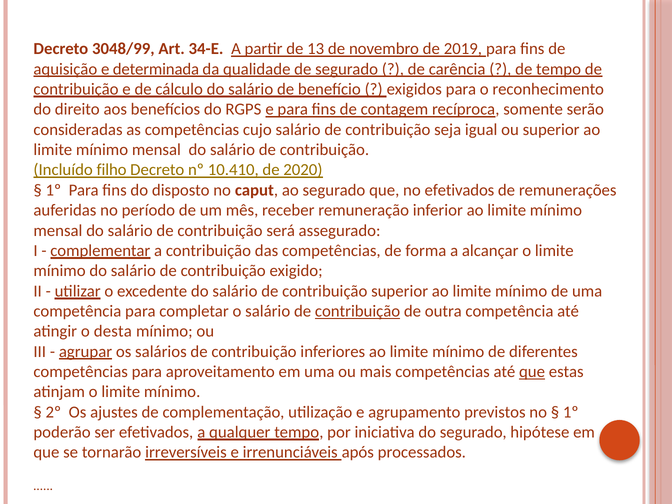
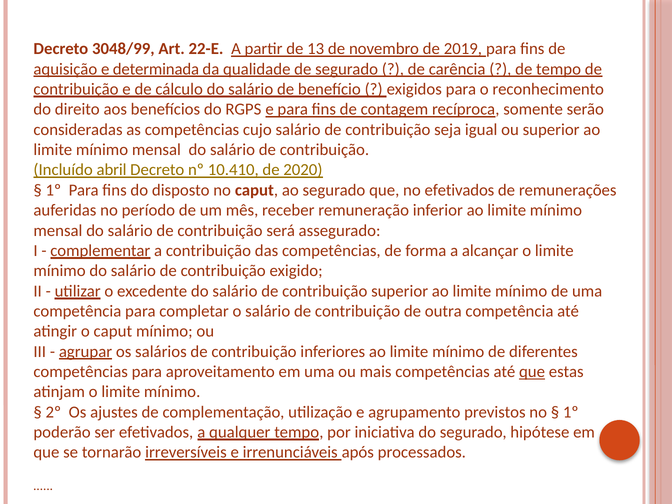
34-E: 34-E -> 22-E
filho: filho -> abril
contribuição at (358, 311) underline: present -> none
o desta: desta -> caput
